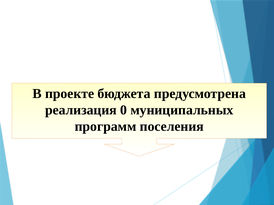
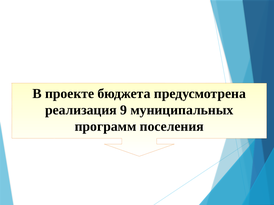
0: 0 -> 9
